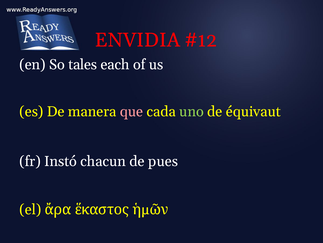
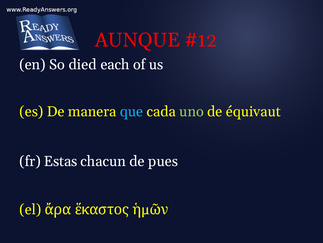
ENVIDIA: ENVIDIA -> AUNQUE
tales: tales -> died
que colour: pink -> light blue
Instó: Instó -> Estas
